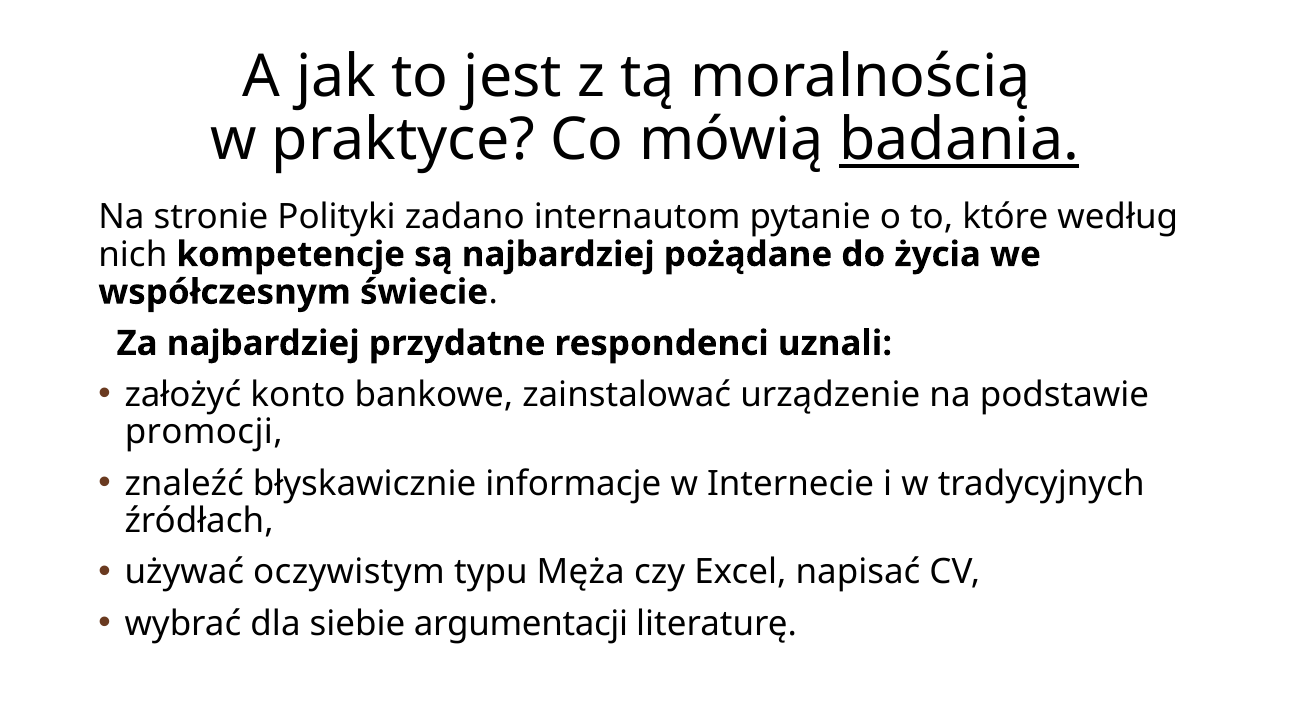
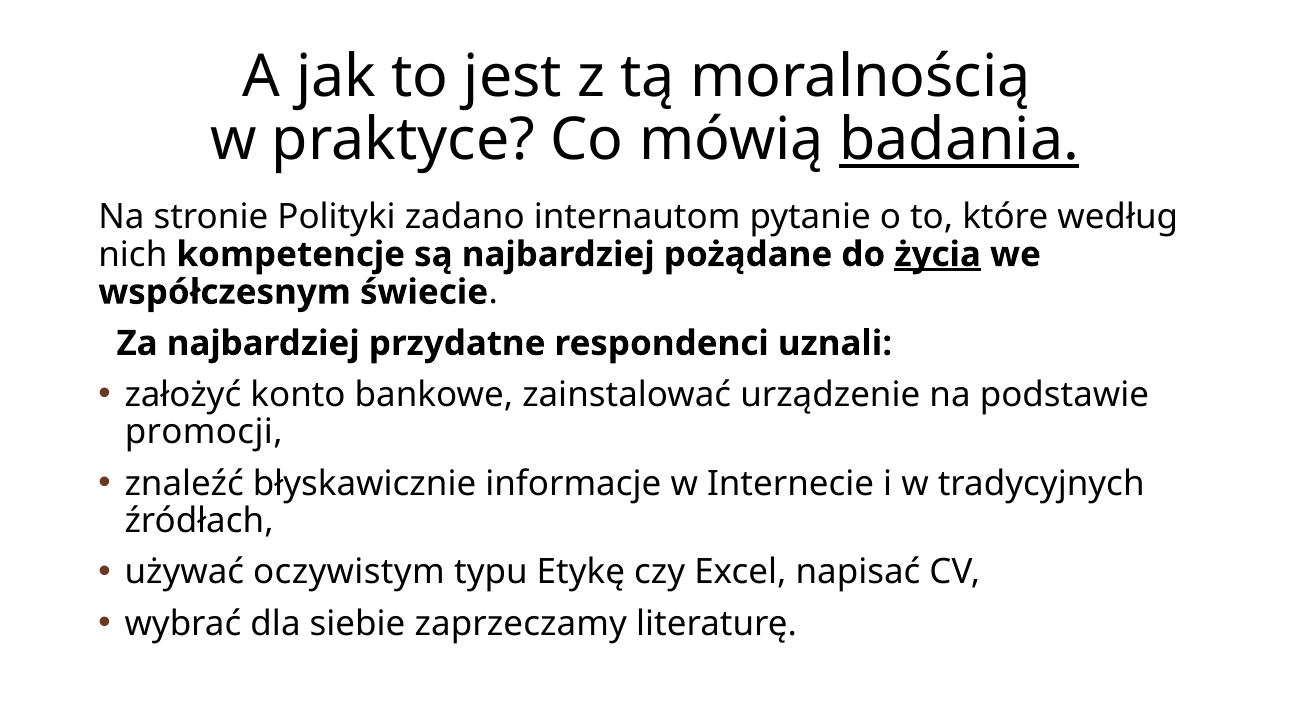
życia underline: none -> present
Męża: Męża -> Etykę
argumentacji: argumentacji -> zaprzeczamy
